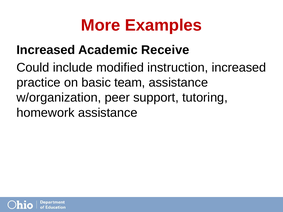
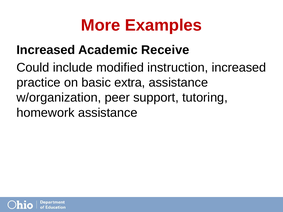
team: team -> extra
